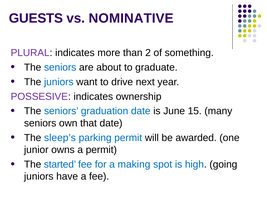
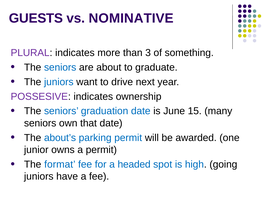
2: 2 -> 3
sleep’s: sleep’s -> about’s
started: started -> format
making: making -> headed
